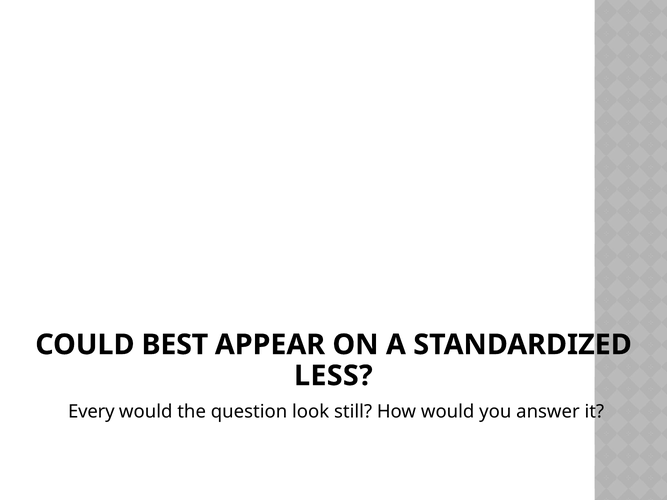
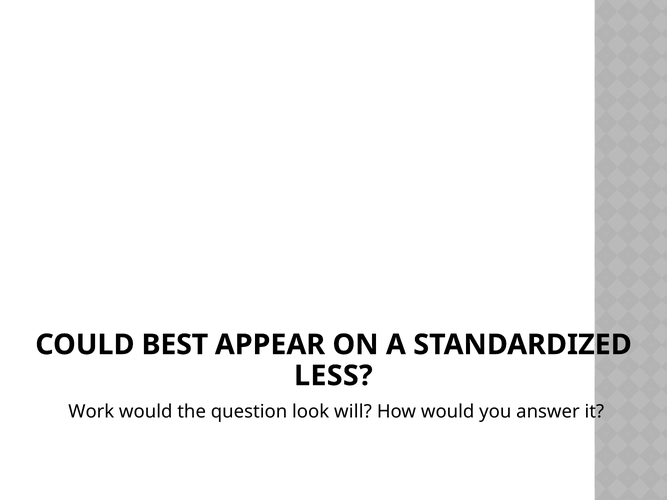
Every: Every -> Work
still: still -> will
